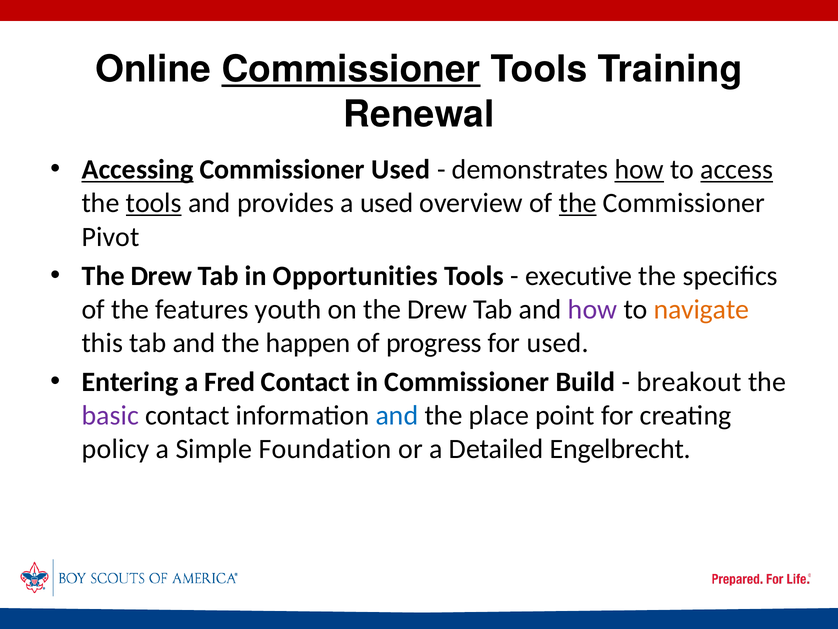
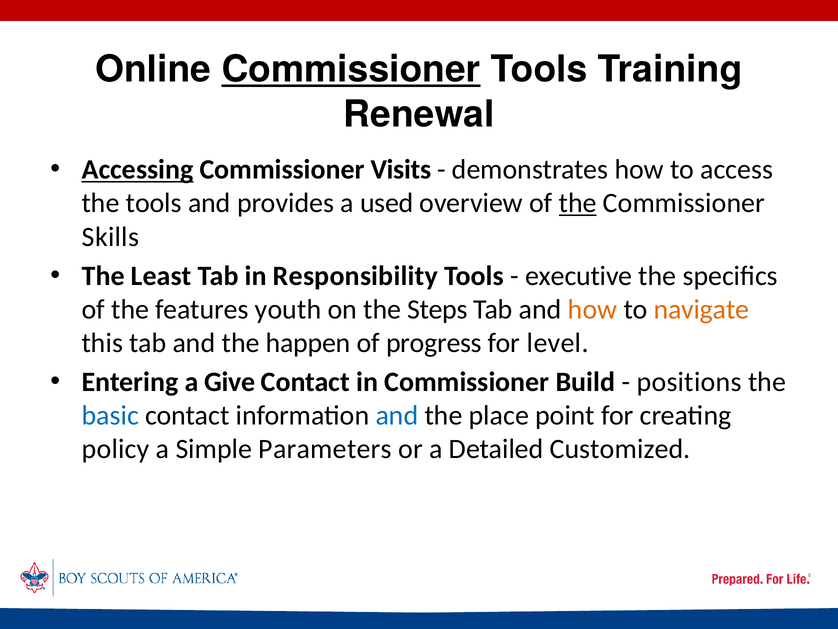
Commissioner Used: Used -> Visits
how at (639, 170) underline: present -> none
access underline: present -> none
tools at (154, 203) underline: present -> none
Pivot: Pivot -> Skills
Drew at (161, 276): Drew -> Least
Opportunities: Opportunities -> Responsibility
on the Drew: Drew -> Steps
how at (593, 309) colour: purple -> orange
for used: used -> level
Fred: Fred -> Give
breakout: breakout -> positions
basic colour: purple -> blue
Foundation: Foundation -> Parameters
Engelbrecht: Engelbrecht -> Customized
